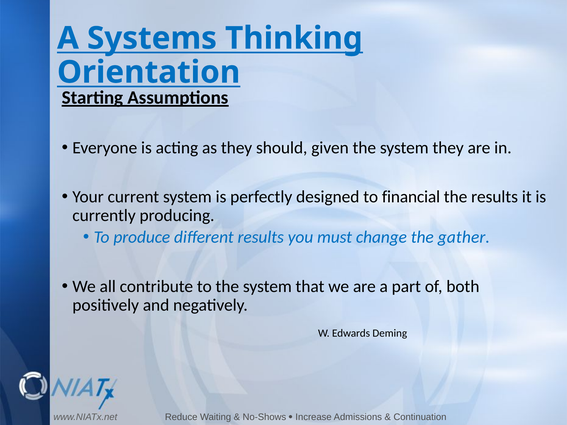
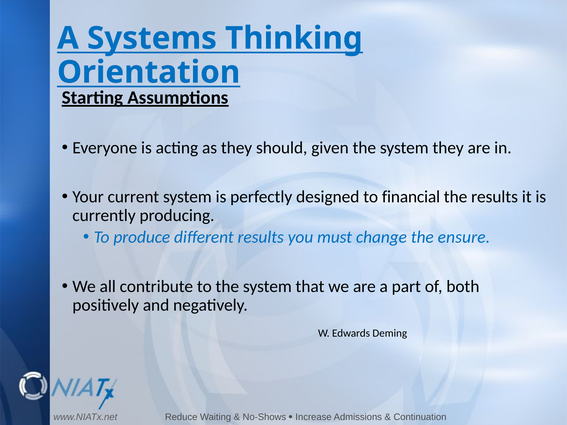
gather: gather -> ensure
